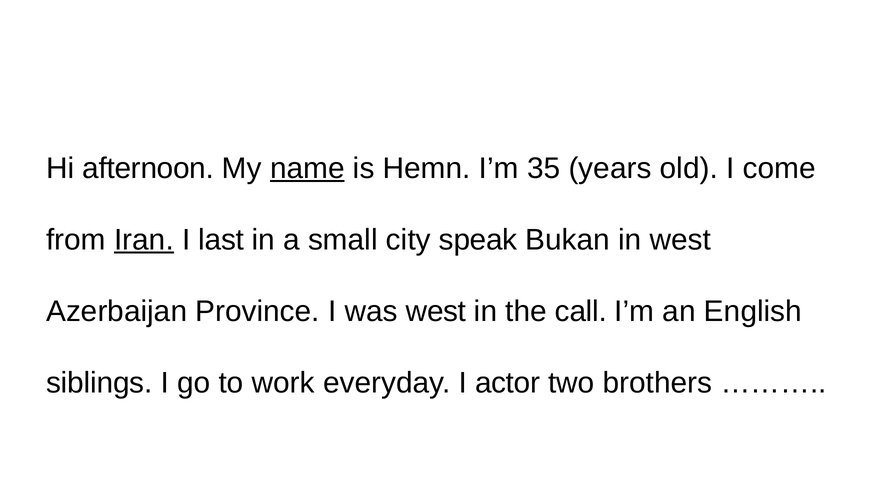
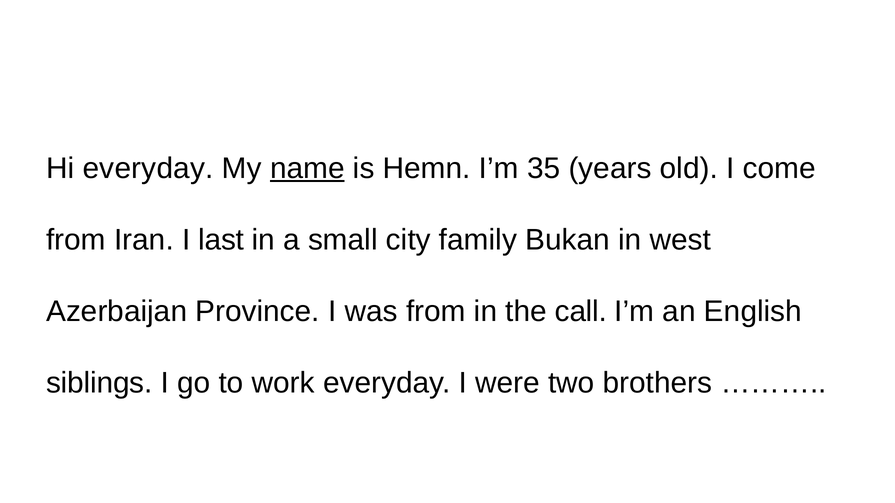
Hi afternoon: afternoon -> everyday
Iran underline: present -> none
speak: speak -> family
was west: west -> from
actor: actor -> were
